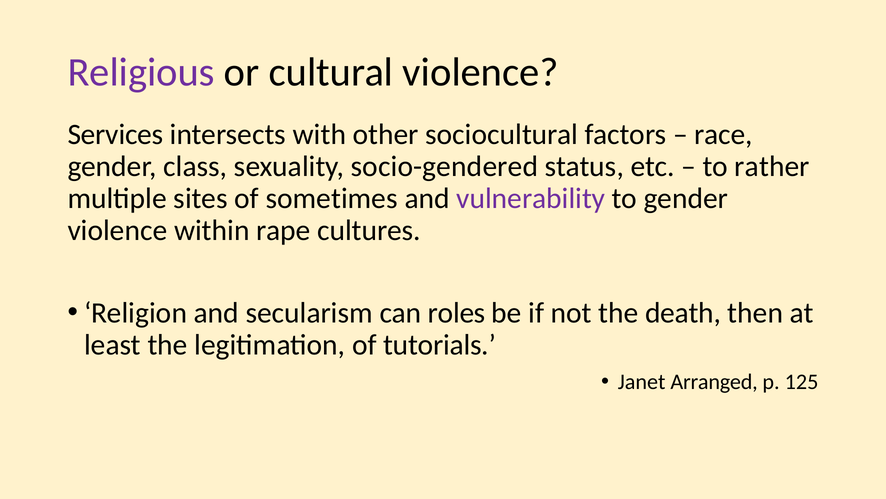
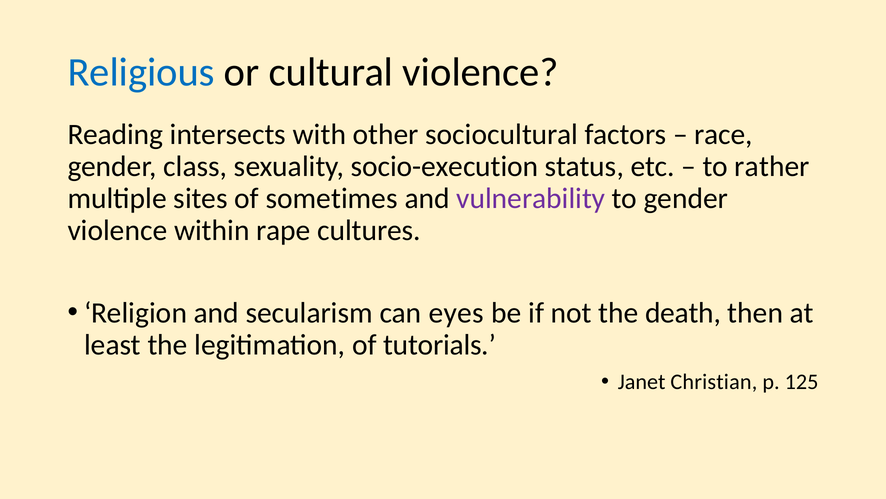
Religious colour: purple -> blue
Services: Services -> Reading
socio-gendered: socio-gendered -> socio-execution
roles: roles -> eyes
Arranged: Arranged -> Christian
